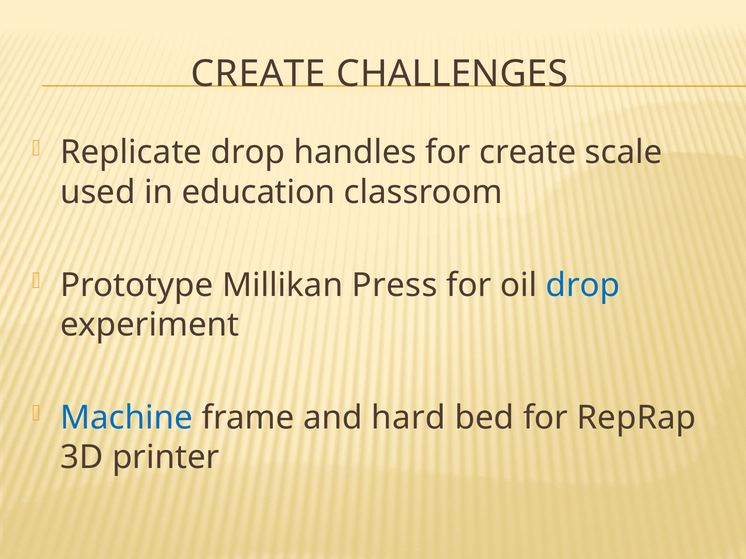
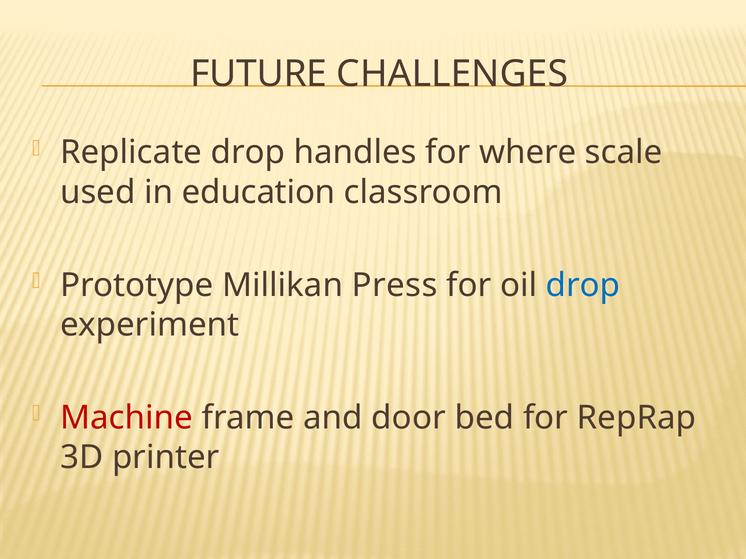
CREATE at (258, 74): CREATE -> FUTURE
for create: create -> where
Machine colour: blue -> red
hard: hard -> door
